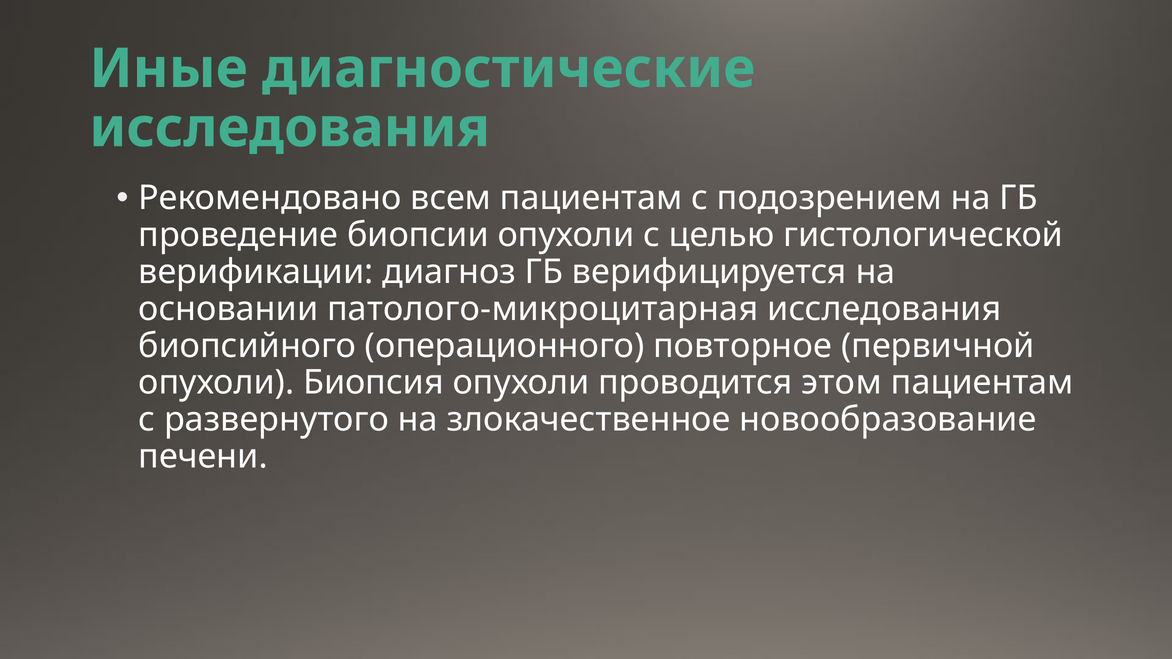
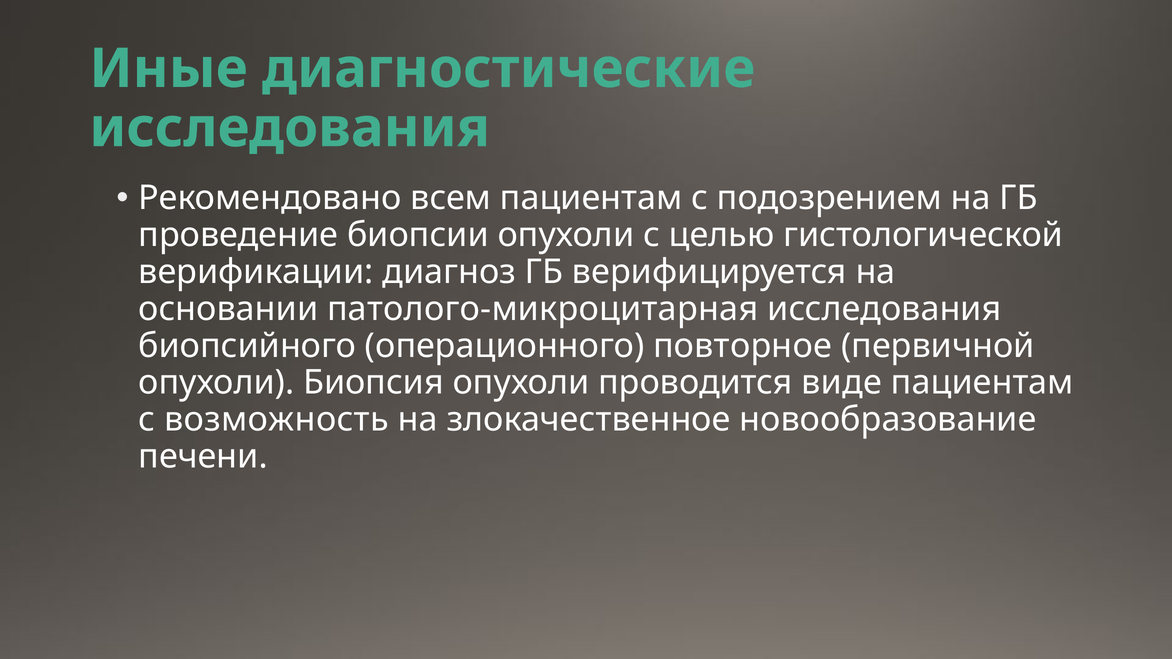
этом: этом -> виде
развернутого: развернутого -> возможность
